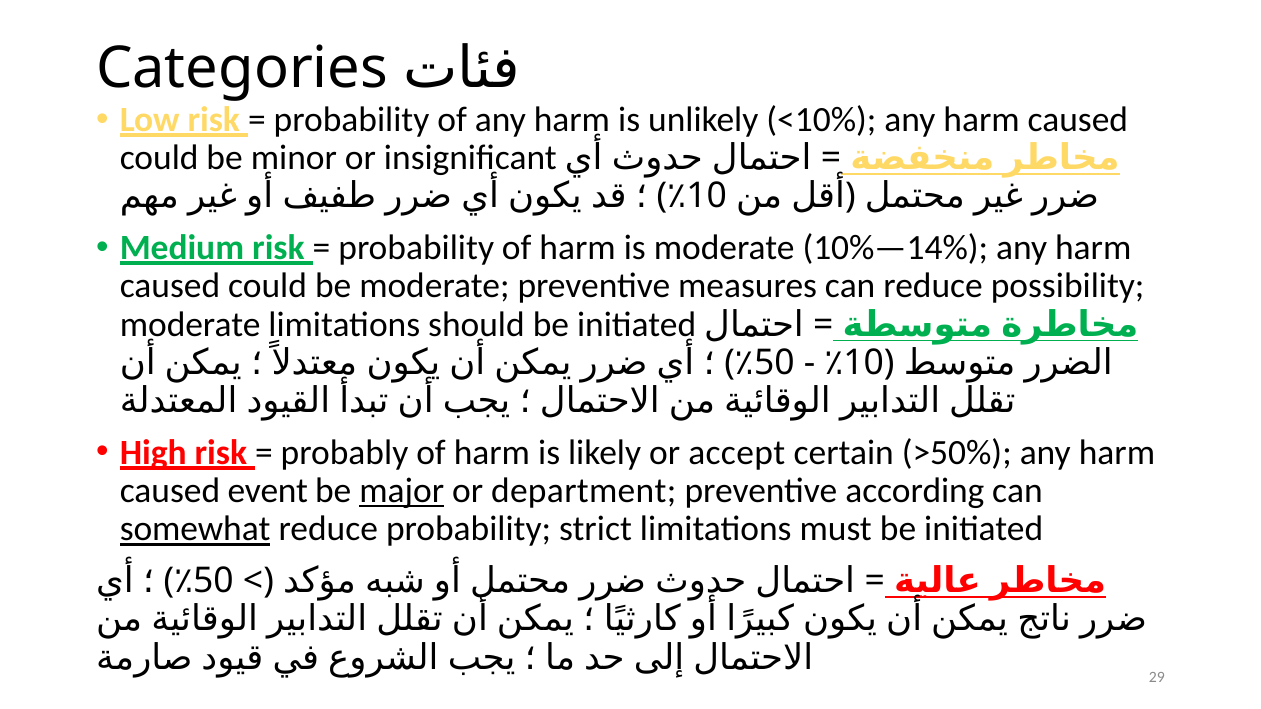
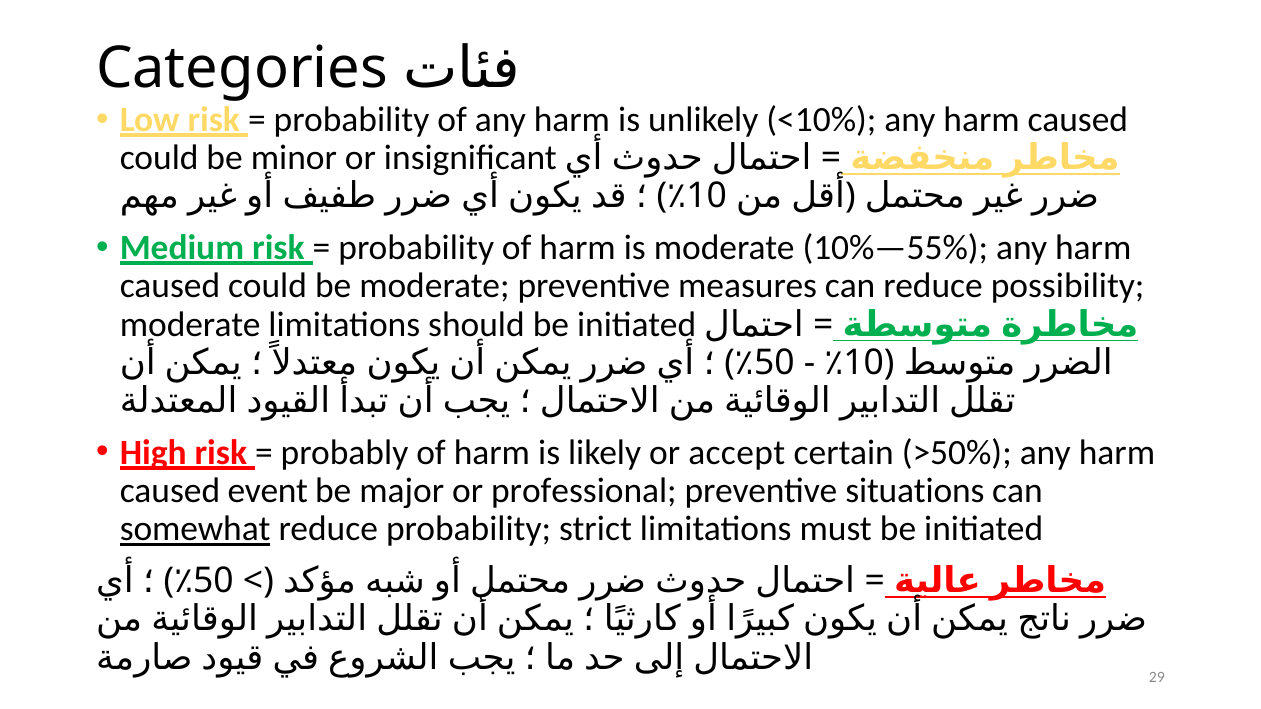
10%—14%: 10%—14% -> 10%—55%
major underline: present -> none
department: department -> professional
according: according -> situations
